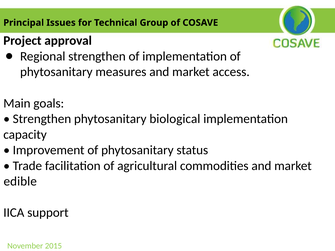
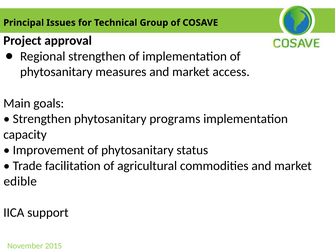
biological: biological -> programs
